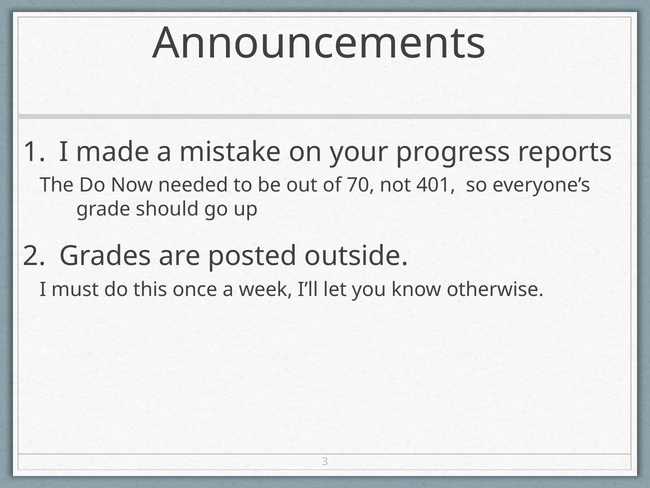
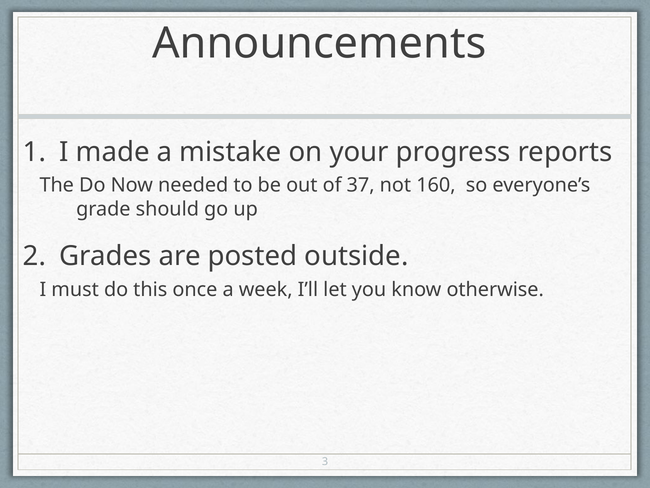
70: 70 -> 37
401: 401 -> 160
